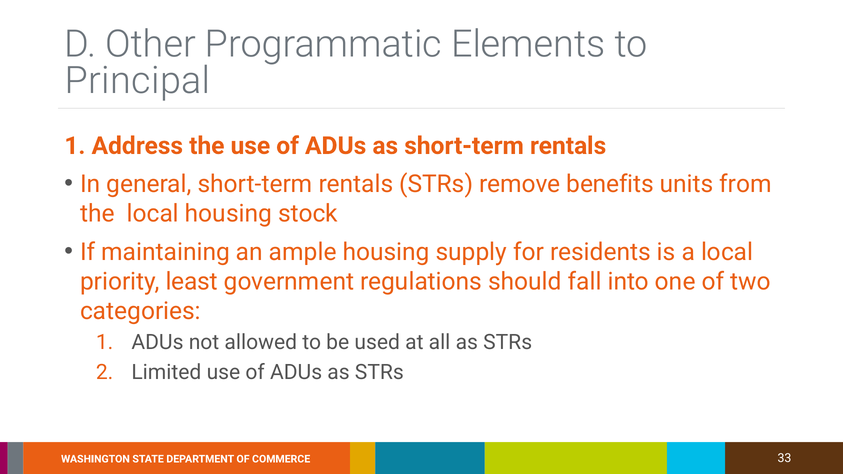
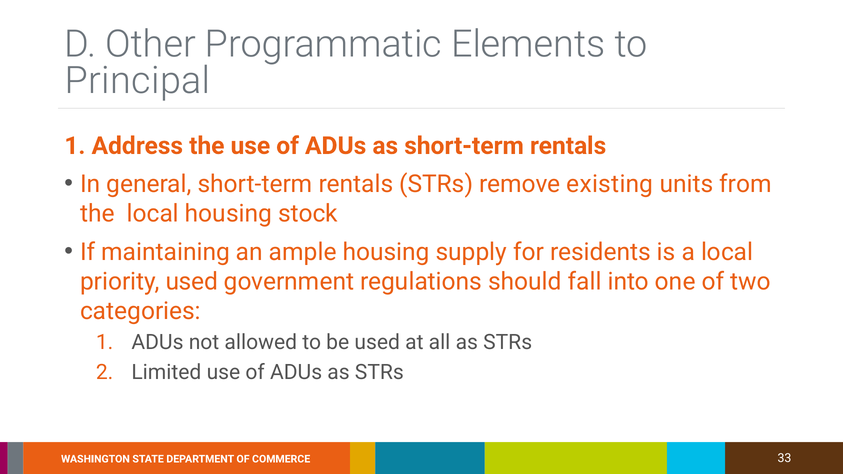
benefits: benefits -> existing
priority least: least -> used
